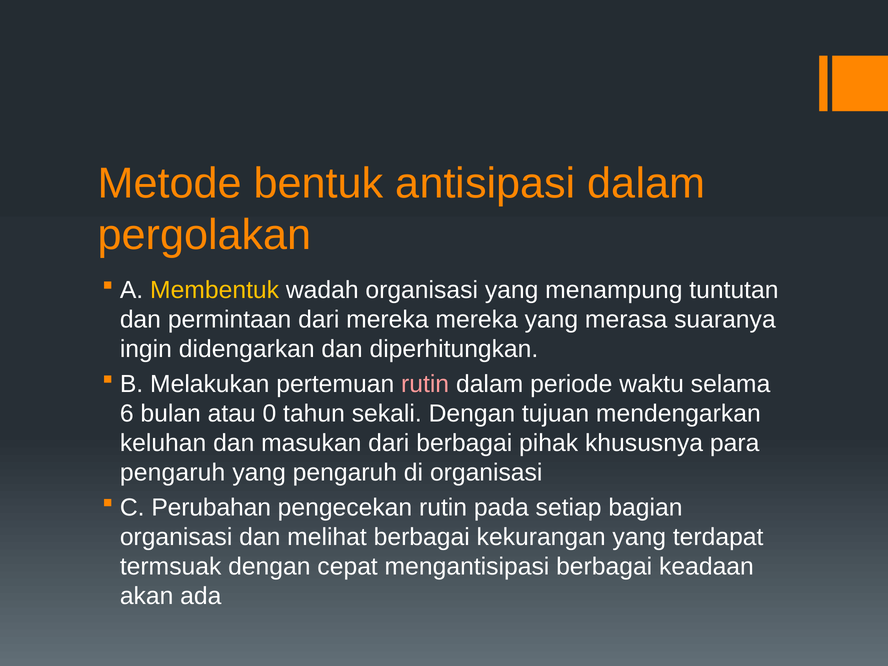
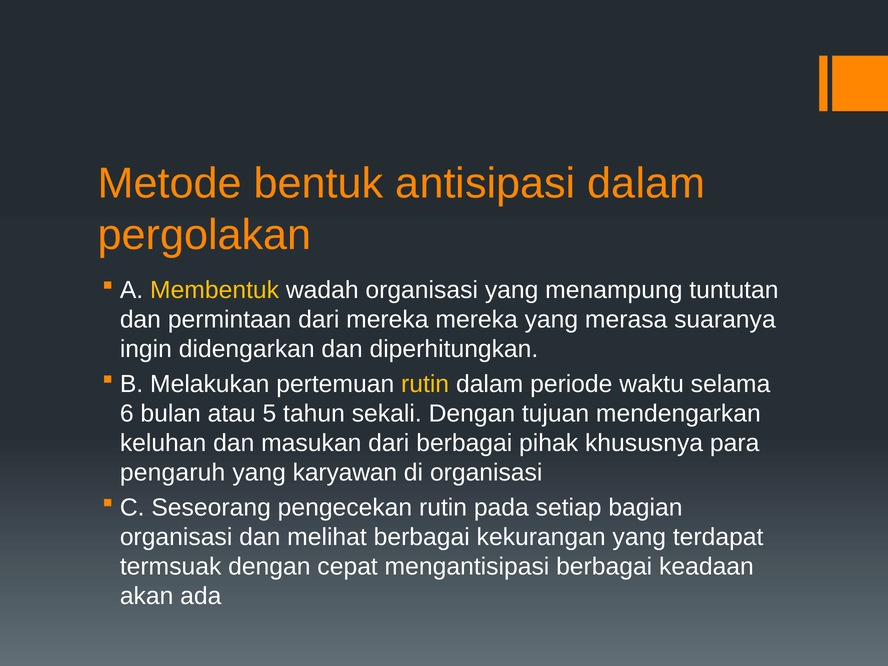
rutin at (425, 384) colour: pink -> yellow
0: 0 -> 5
yang pengaruh: pengaruh -> karyawan
Perubahan: Perubahan -> Seseorang
